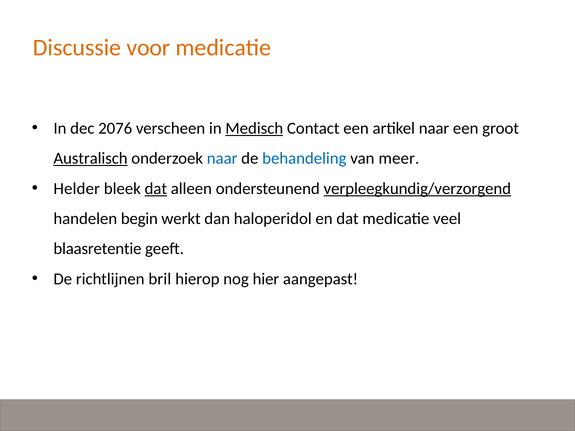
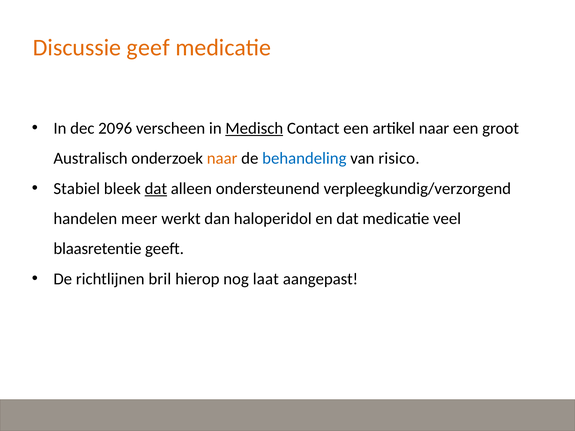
voor: voor -> geef
2076: 2076 -> 2096
Australisch underline: present -> none
naar at (222, 158) colour: blue -> orange
meer: meer -> risico
Helder: Helder -> Stabiel
verpleegkundig/verzorgend underline: present -> none
begin: begin -> meer
hier: hier -> laat
